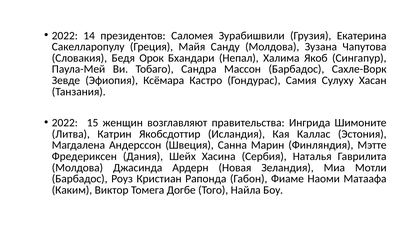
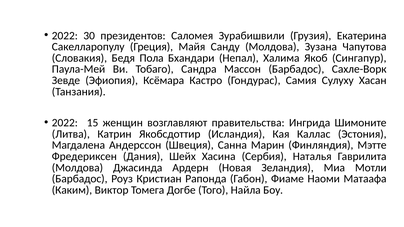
14: 14 -> 30
Орок: Орок -> Пола
